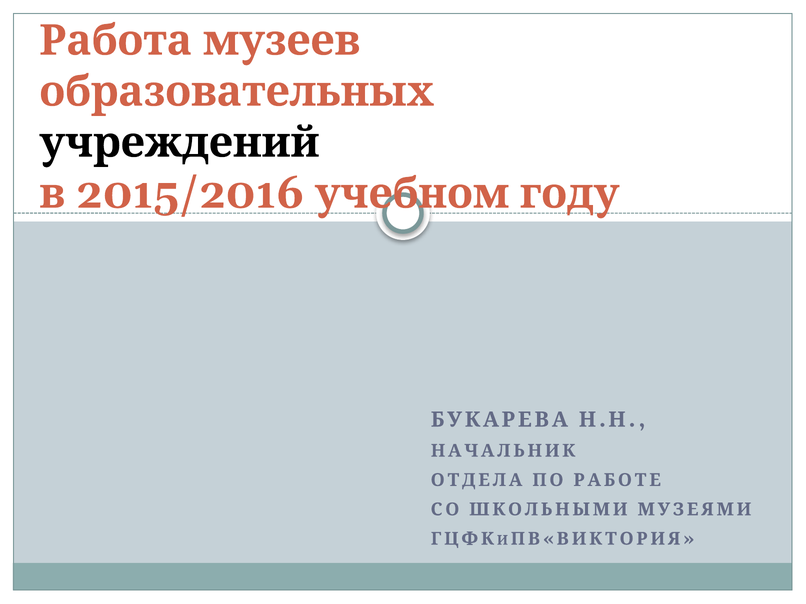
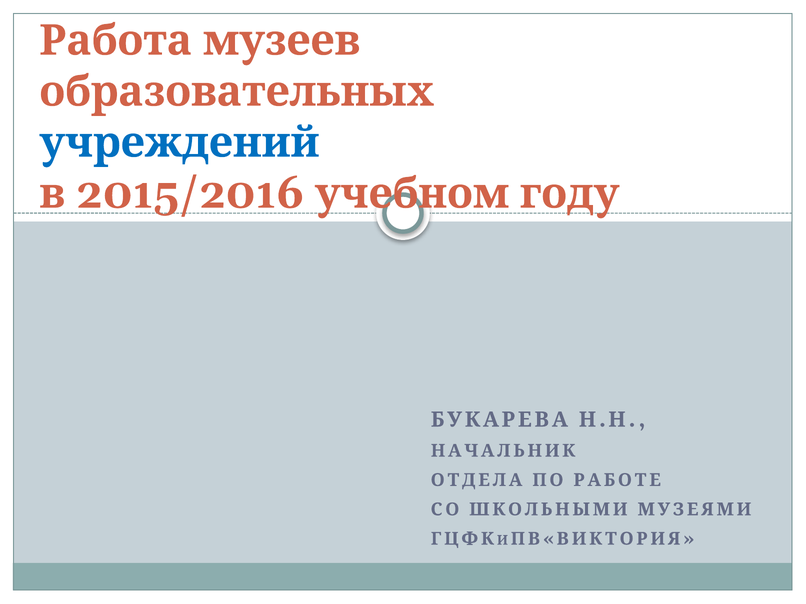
учреждений colour: black -> blue
